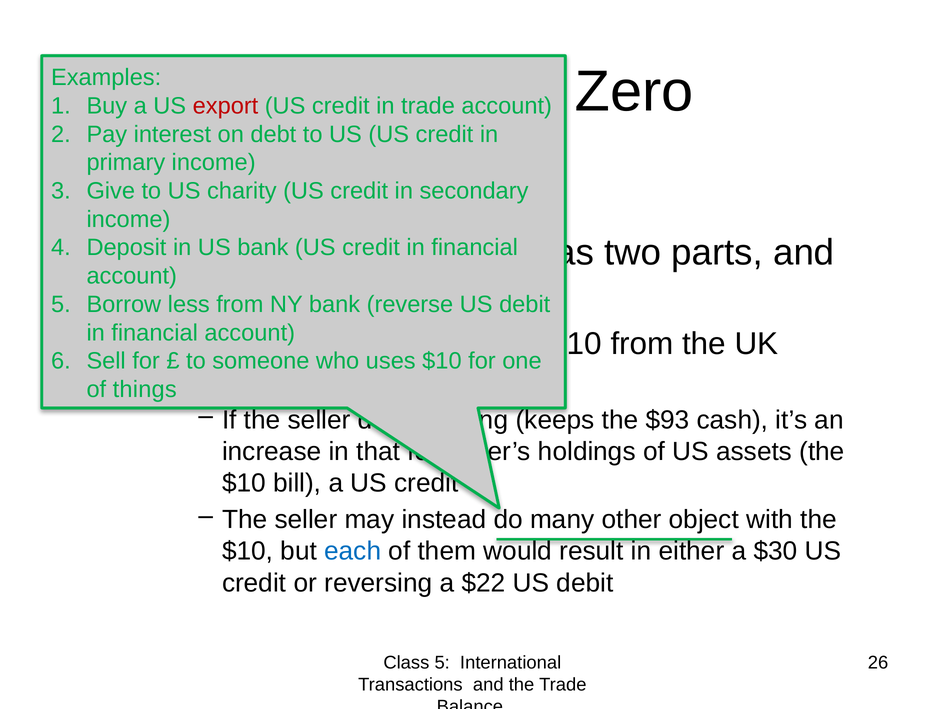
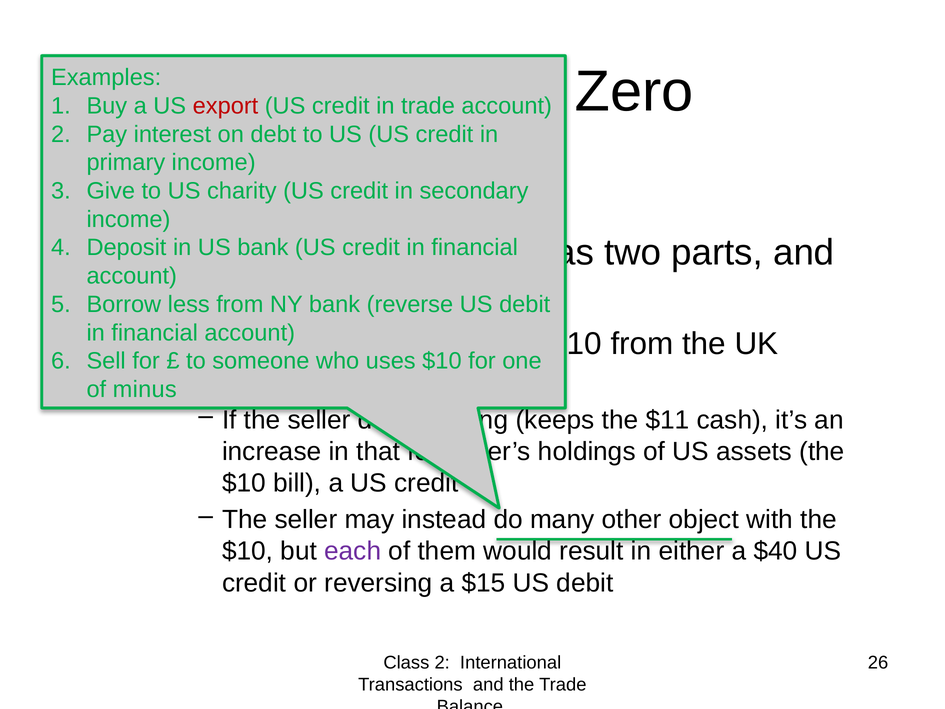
things: things -> minus
$93: $93 -> $11
each at (353, 551) colour: blue -> purple
$30: $30 -> $40
$22: $22 -> $15
Class 5: 5 -> 2
